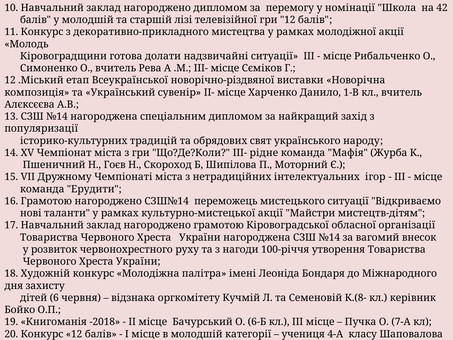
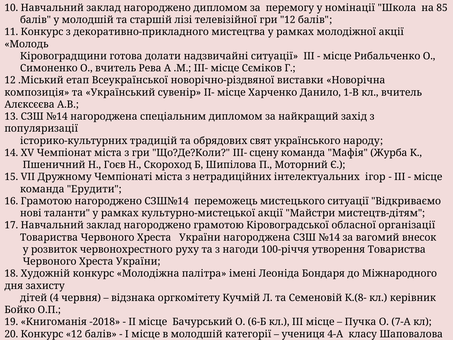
42: 42 -> 85
рідне: рідне -> сцену
6: 6 -> 4
